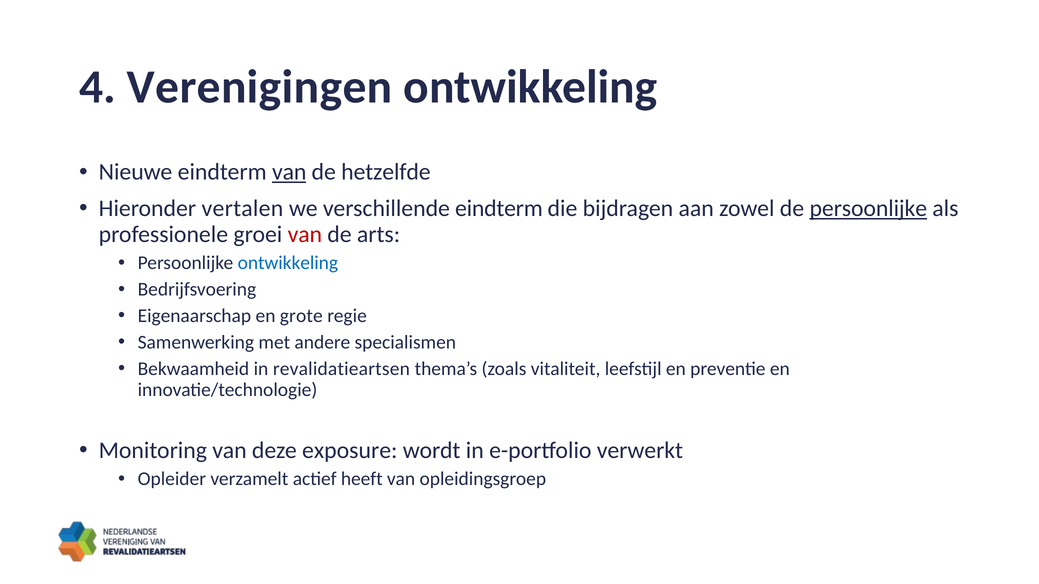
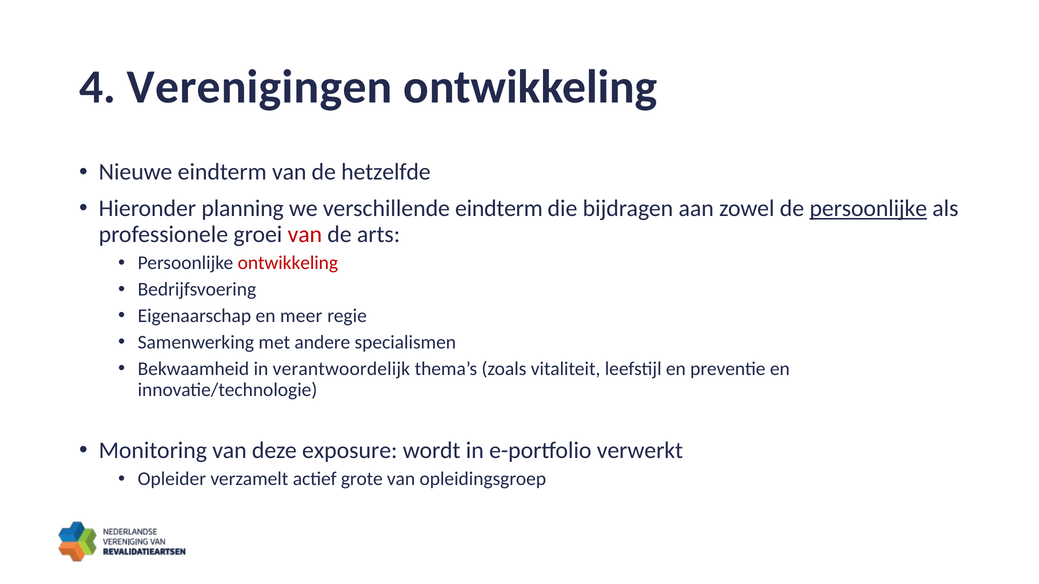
van at (289, 172) underline: present -> none
vertalen: vertalen -> planning
ontwikkeling at (288, 263) colour: blue -> red
grote: grote -> meer
revalidatieartsen: revalidatieartsen -> verantwoordelijk
heeft: heeft -> grote
